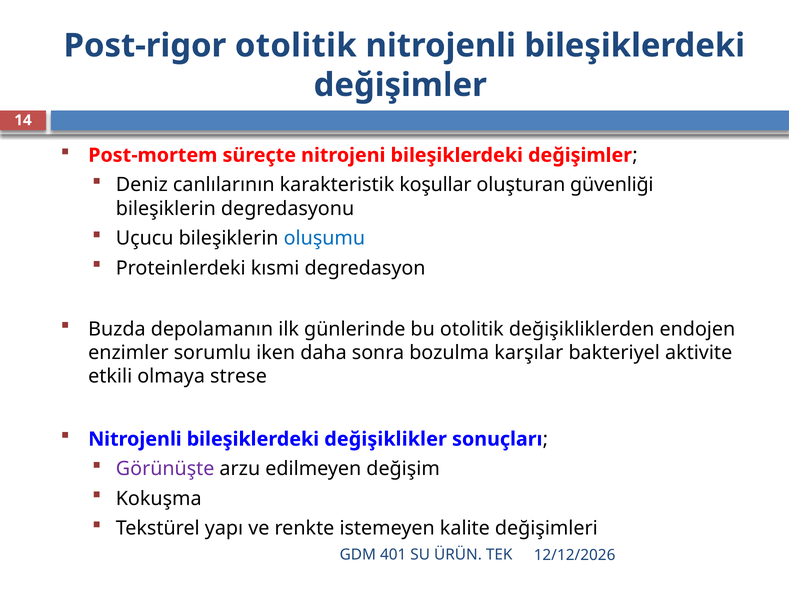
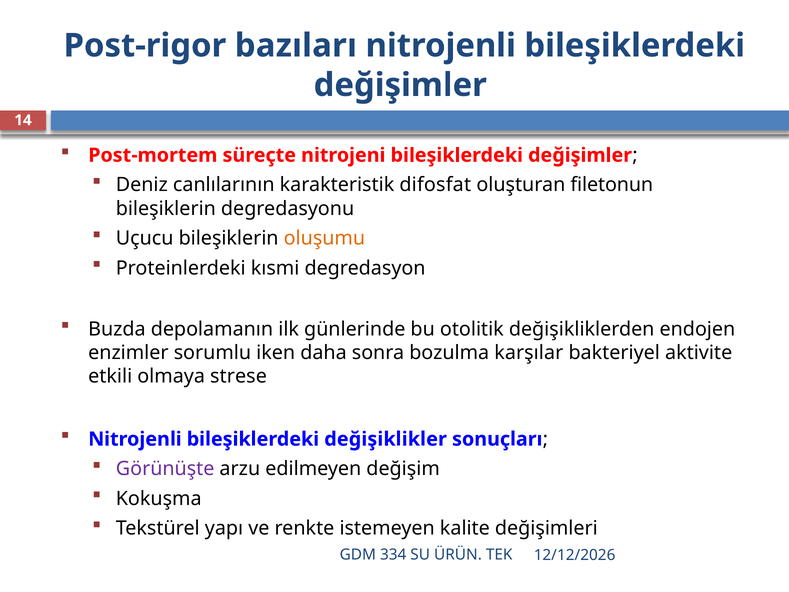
Post-rigor otolitik: otolitik -> bazıları
koşullar: koşullar -> difosfat
güvenliği: güvenliği -> filetonun
oluşumu colour: blue -> orange
401: 401 -> 334
